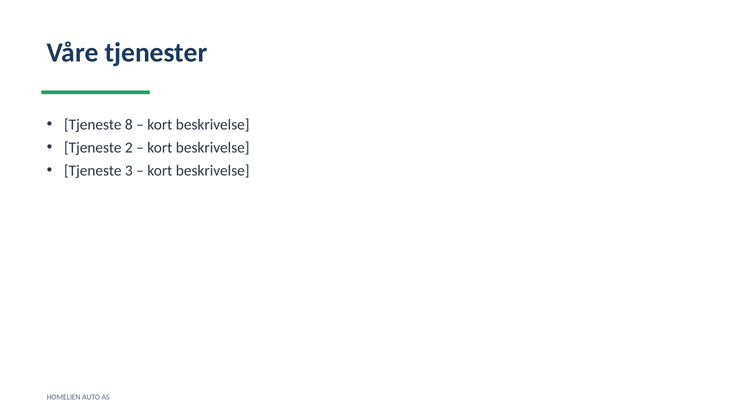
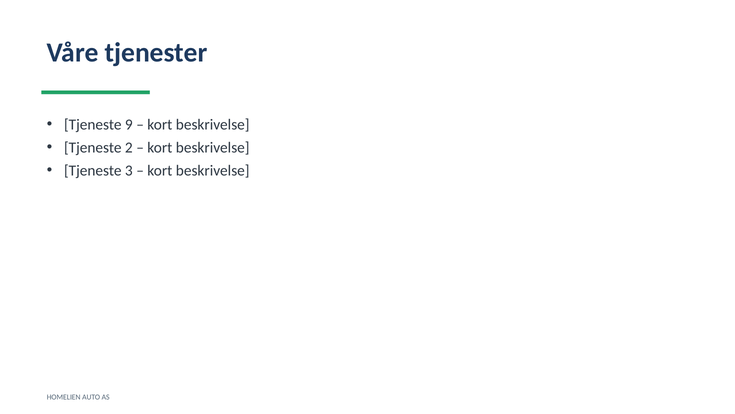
8: 8 -> 9
